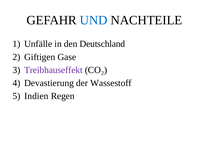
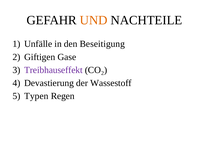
UND colour: blue -> orange
Deutschland: Deutschland -> Beseitigung
Indien: Indien -> Typen
